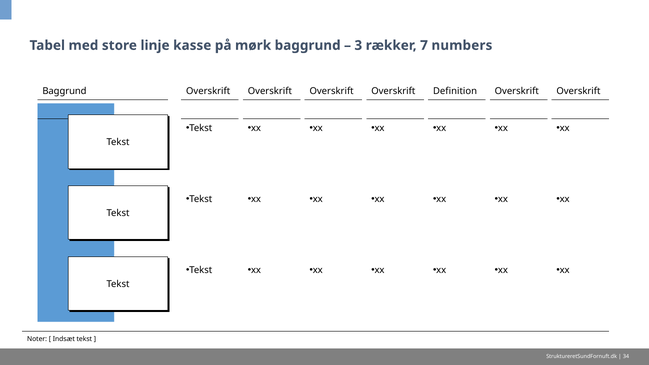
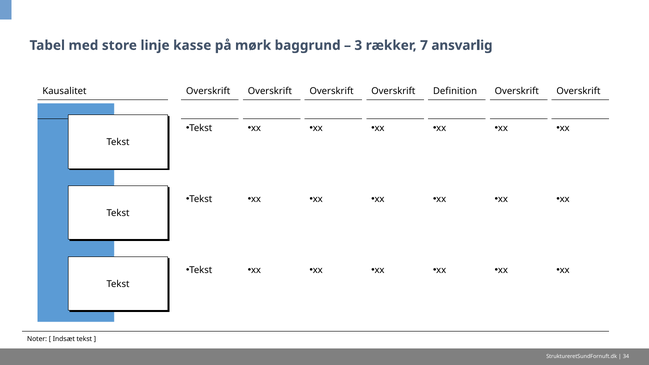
numbers: numbers -> ansvarlig
Baggrund at (64, 91): Baggrund -> Kausalitet
